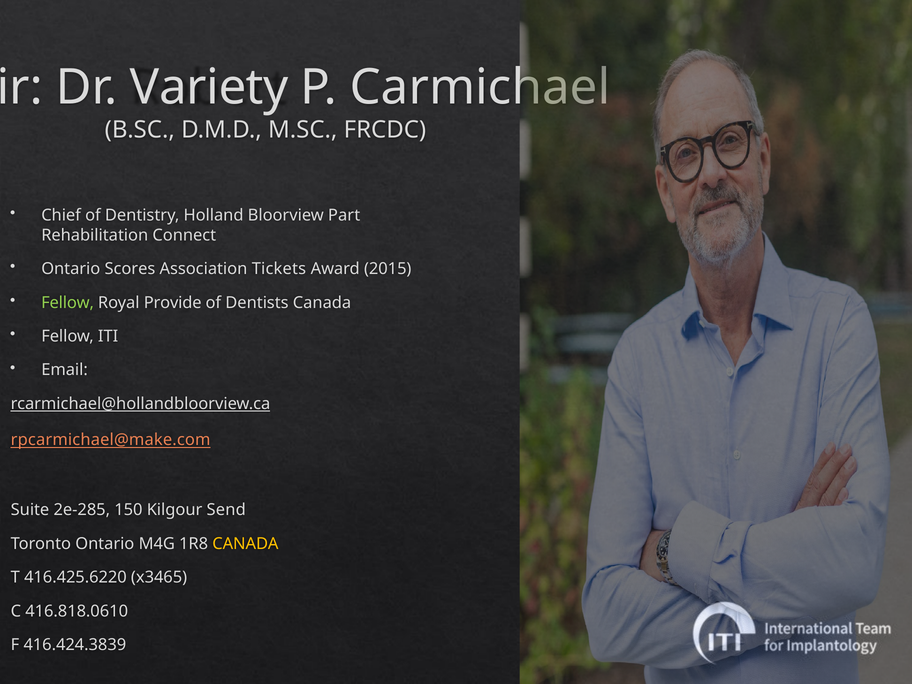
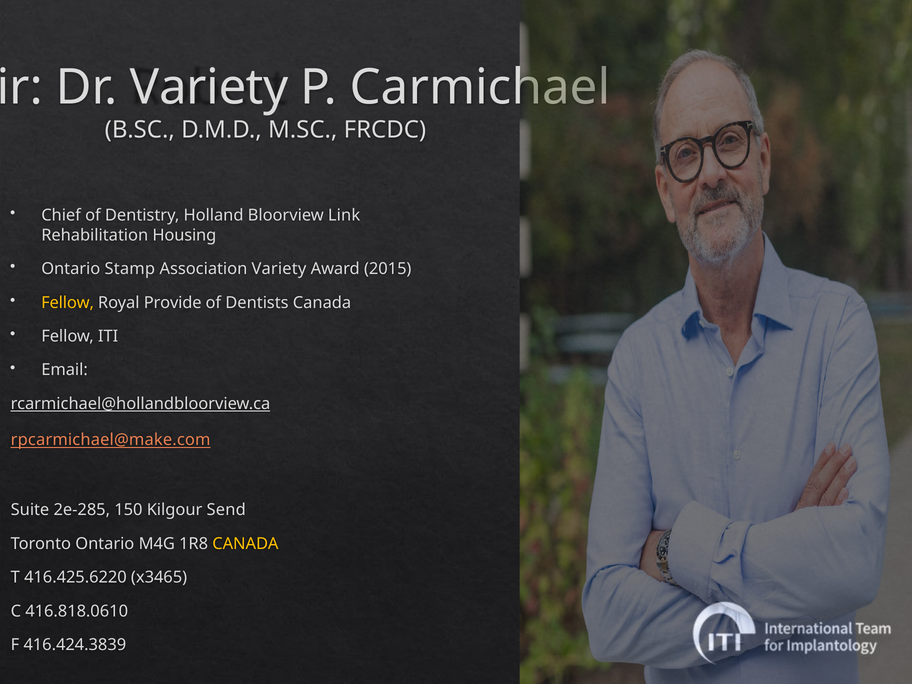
Part: Part -> Link
Connect: Connect -> Housing
Scores: Scores -> Stamp
Association Tickets: Tickets -> Variety
Fellow at (68, 303) colour: light green -> yellow
